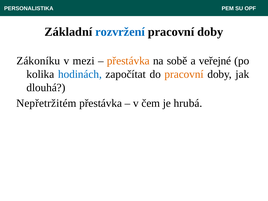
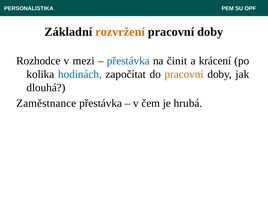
rozvržení colour: blue -> orange
Zákoníku: Zákoníku -> Rozhodce
přestávka at (128, 61) colour: orange -> blue
sobě: sobě -> činit
veřejné: veřejné -> krácení
Nepřetržitém: Nepřetržitém -> Zaměstnance
